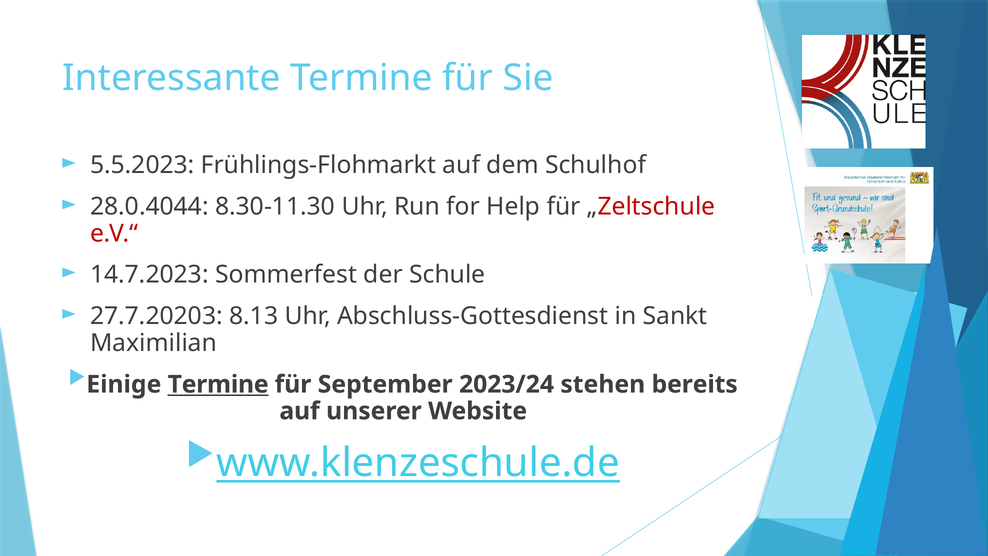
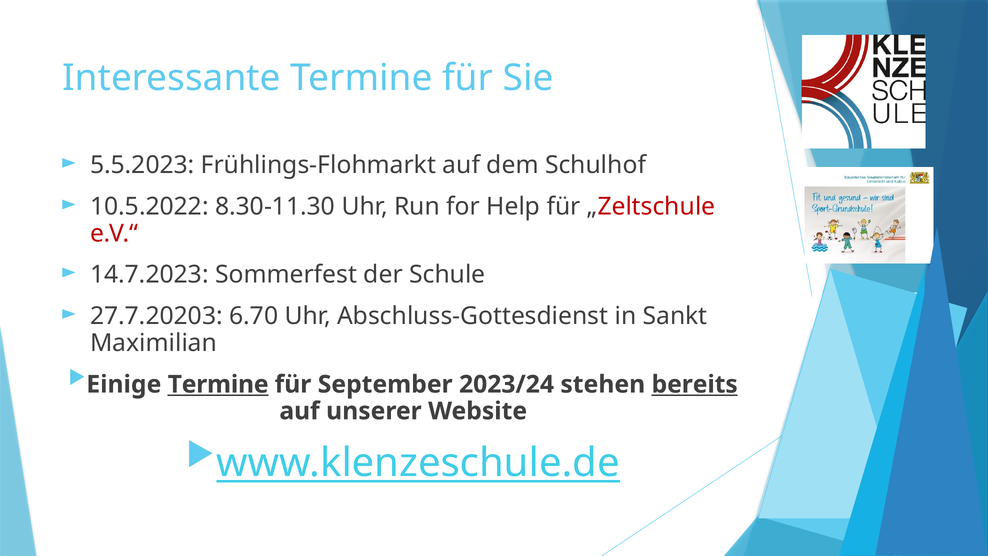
28.0.4044: 28.0.4044 -> 10.5.2022
8.13: 8.13 -> 6.70
bereits underline: none -> present
